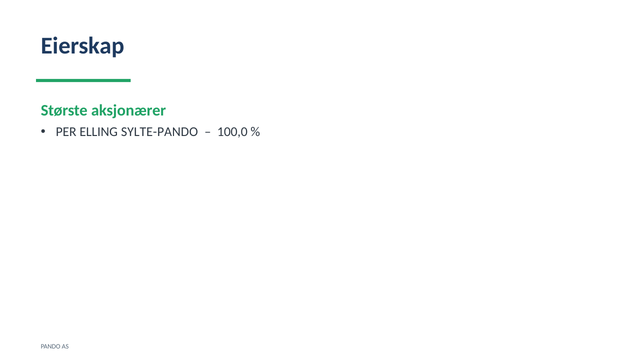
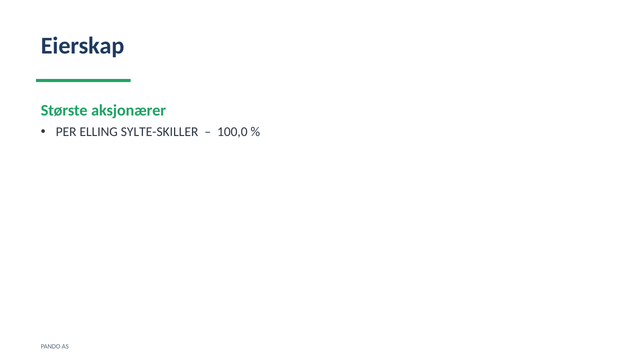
SYLTE-PANDO: SYLTE-PANDO -> SYLTE-SKILLER
